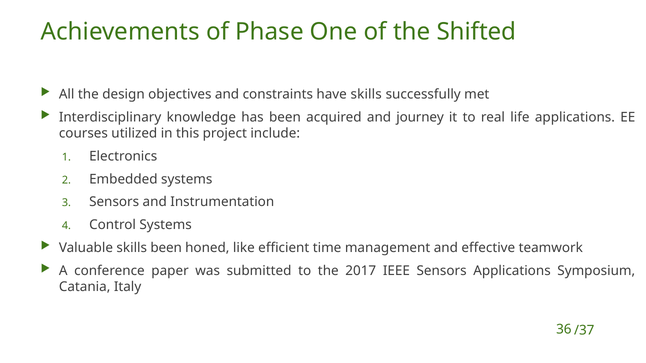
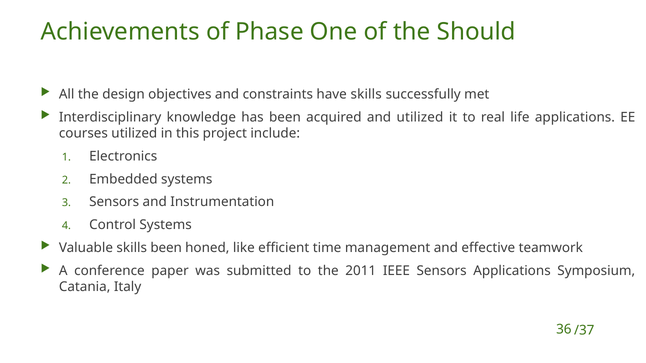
Shifted: Shifted -> Should
and journey: journey -> utilized
2017: 2017 -> 2011
